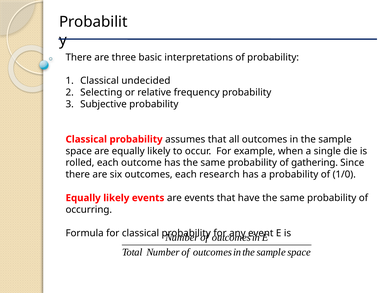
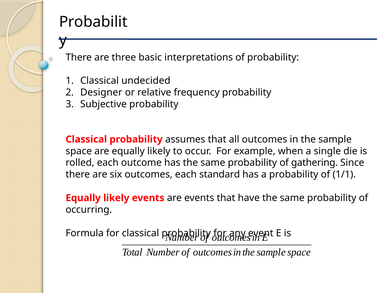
Selecting: Selecting -> Designer
research: research -> standard
1/0: 1/0 -> 1/1
